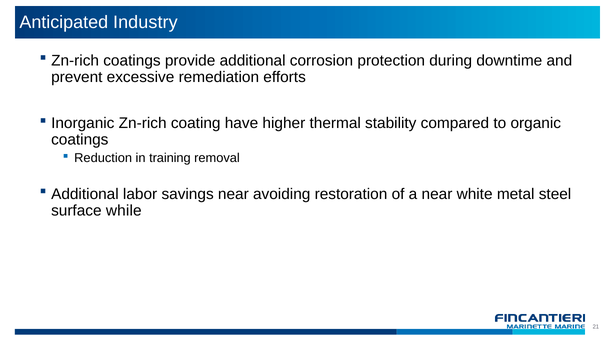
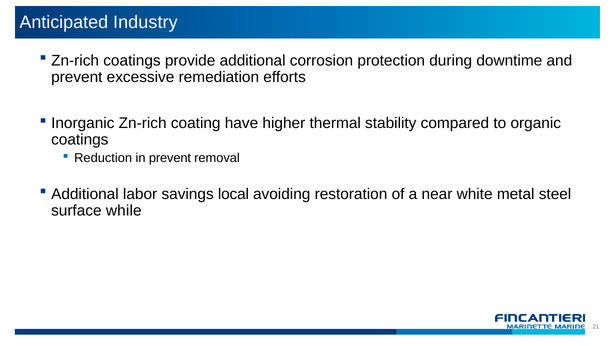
in training: training -> prevent
savings near: near -> local
